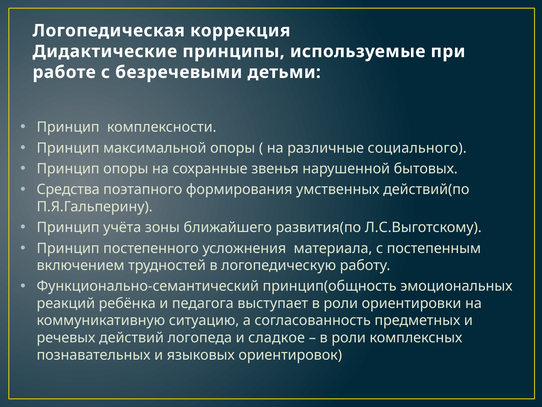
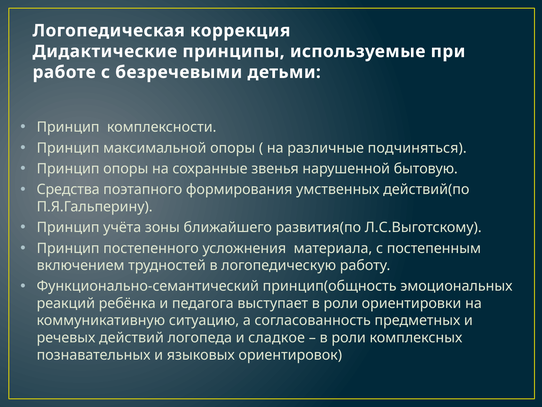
социального: социального -> подчиняться
бытовых: бытовых -> бытовую
